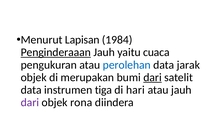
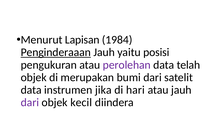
cuaca: cuaca -> posisi
perolehan colour: blue -> purple
jarak: jarak -> telah
dari at (153, 77) underline: present -> none
tiga: tiga -> jika
rona: rona -> kecil
